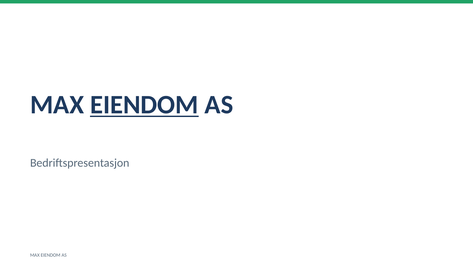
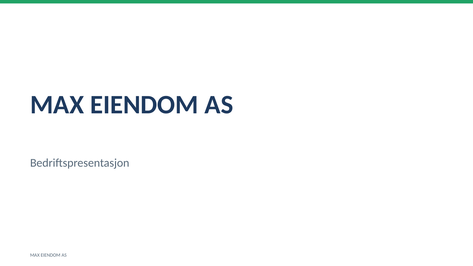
EIENDOM at (144, 105) underline: present -> none
